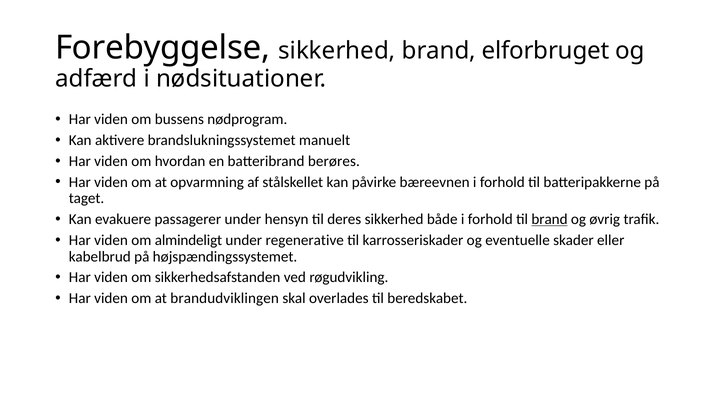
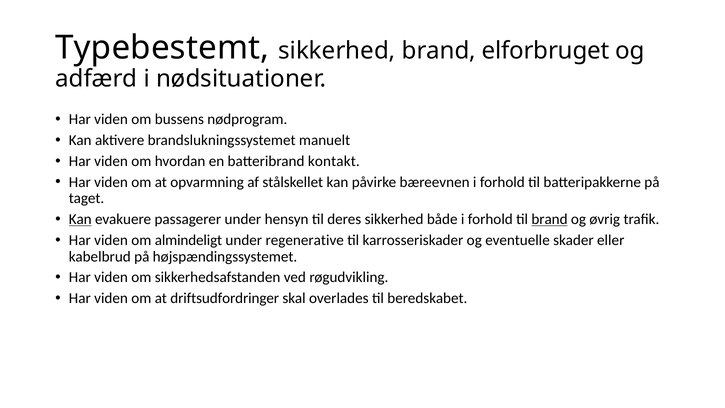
Forebyggelse: Forebyggelse -> Typebestemt
berøres: berøres -> kontakt
Kan at (80, 219) underline: none -> present
brandudviklingen: brandudviklingen -> driftsudfordringer
